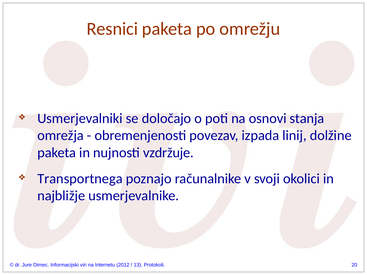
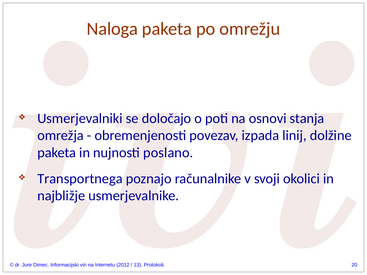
Resnici: Resnici -> Naloga
vzdržuje: vzdržuje -> poslano
